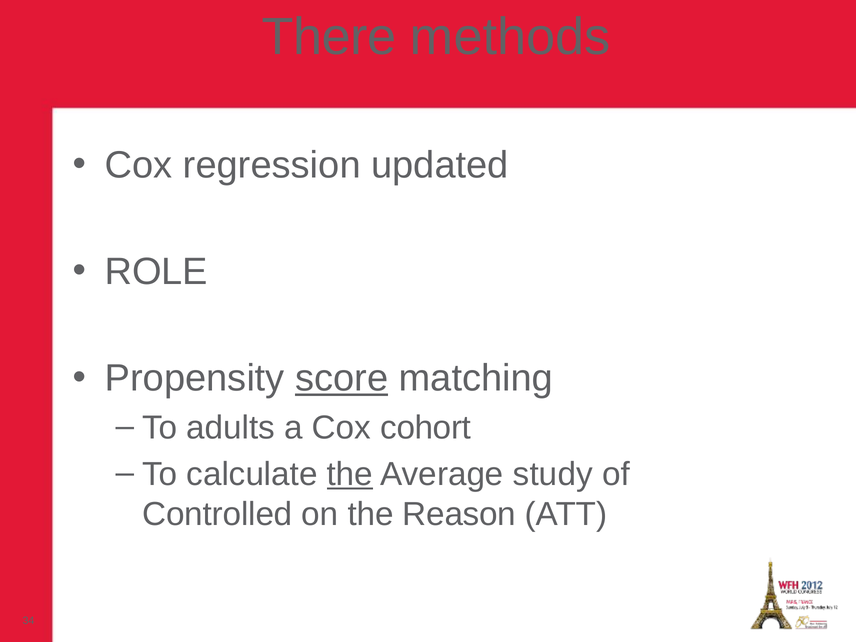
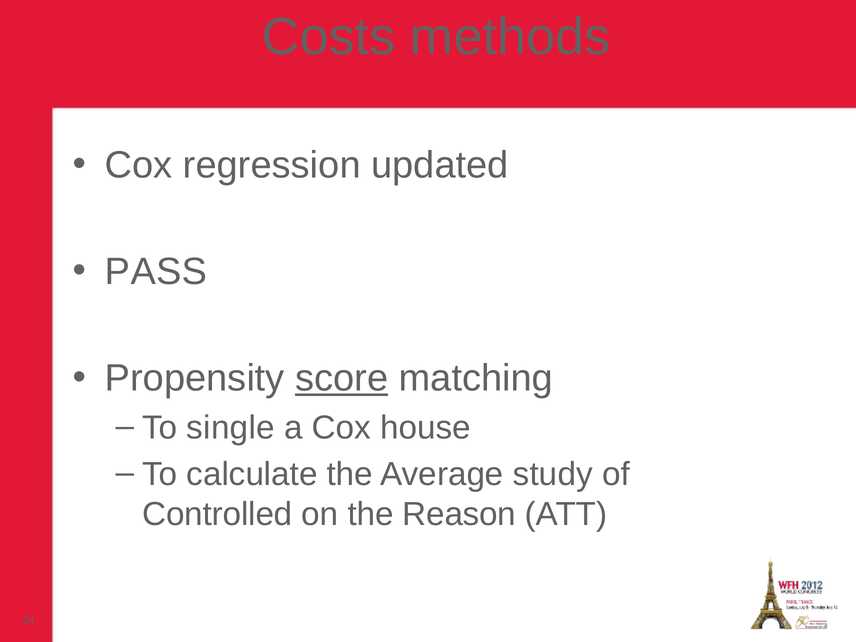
There: There -> Costs
ROLE: ROLE -> PASS
adults: adults -> single
cohort: cohort -> house
the at (350, 474) underline: present -> none
